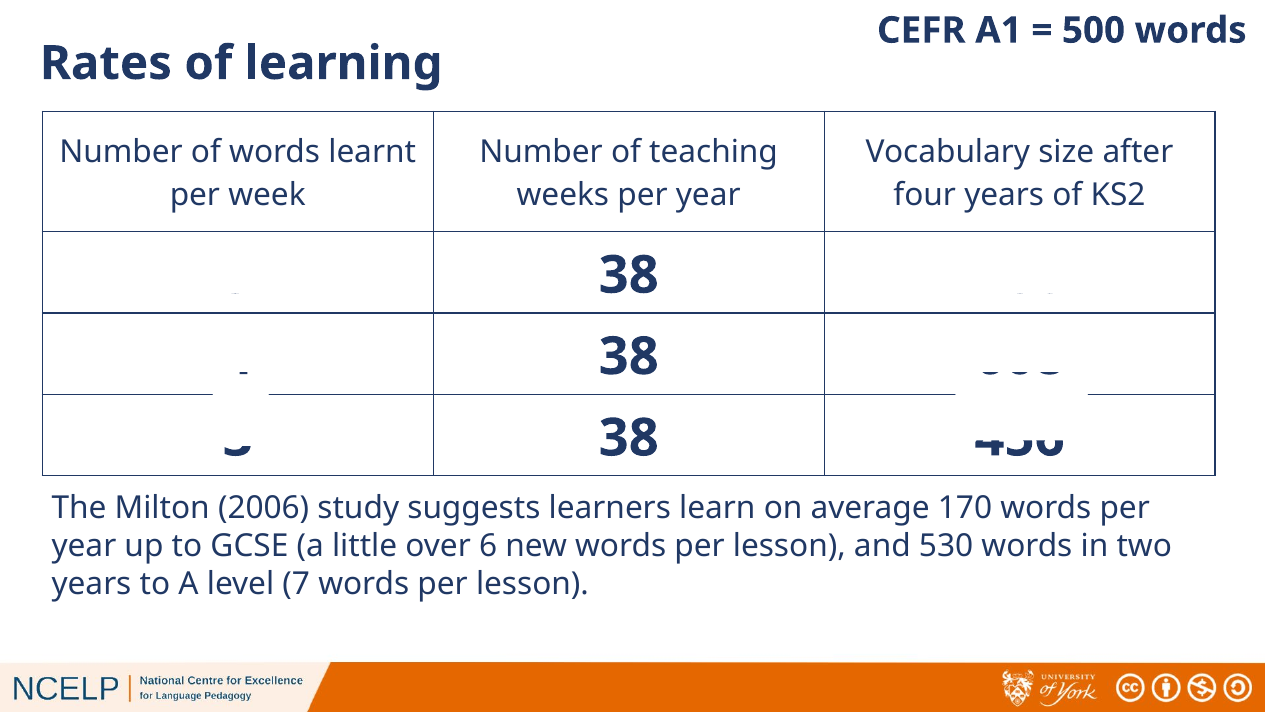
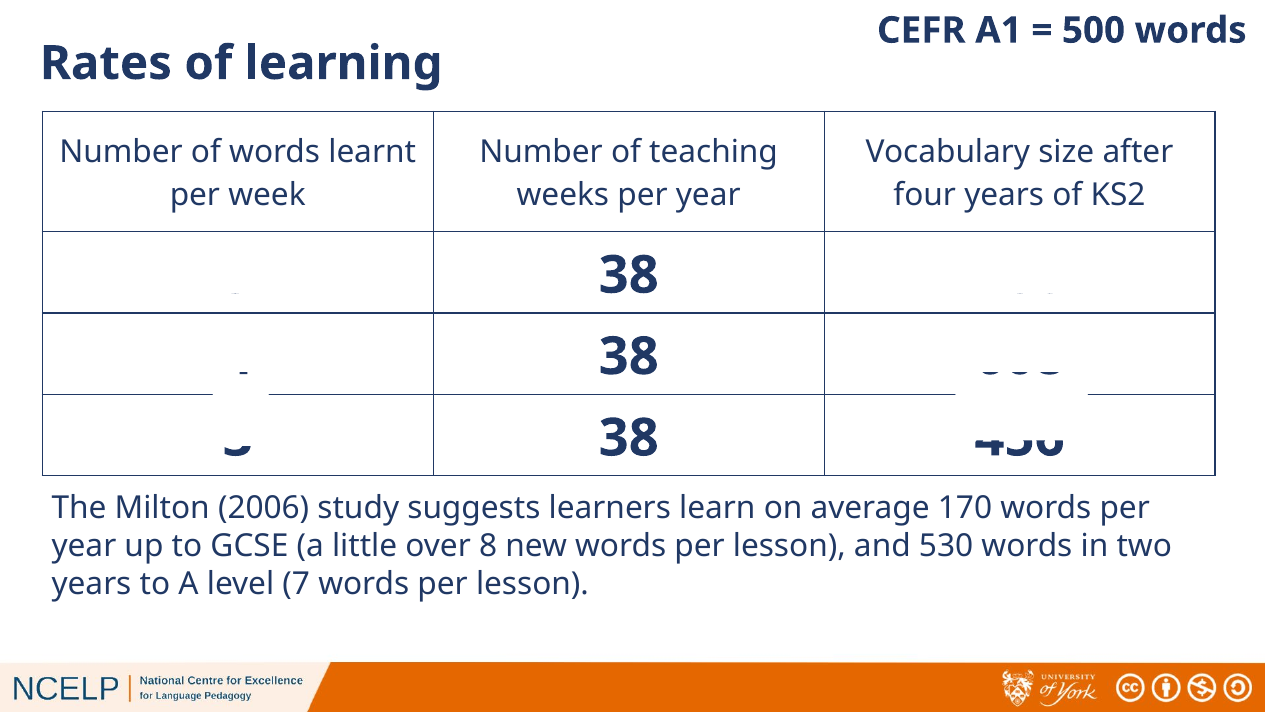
6: 6 -> 8
